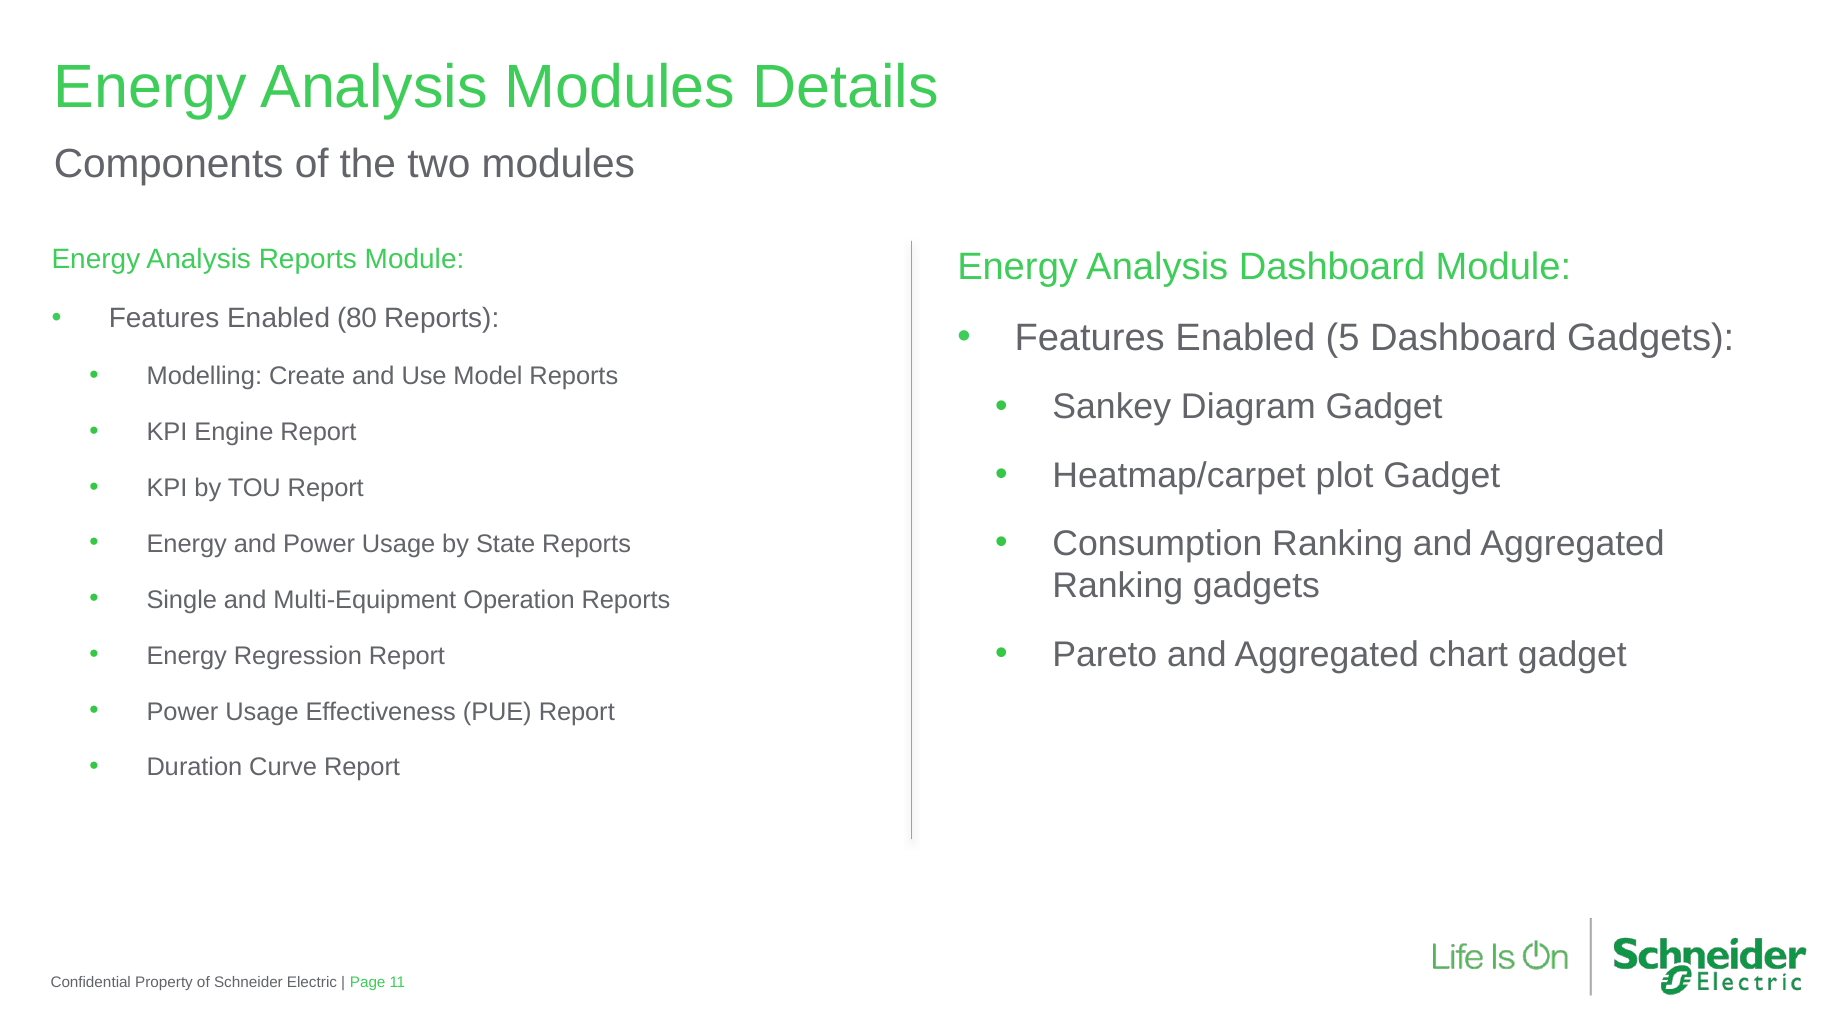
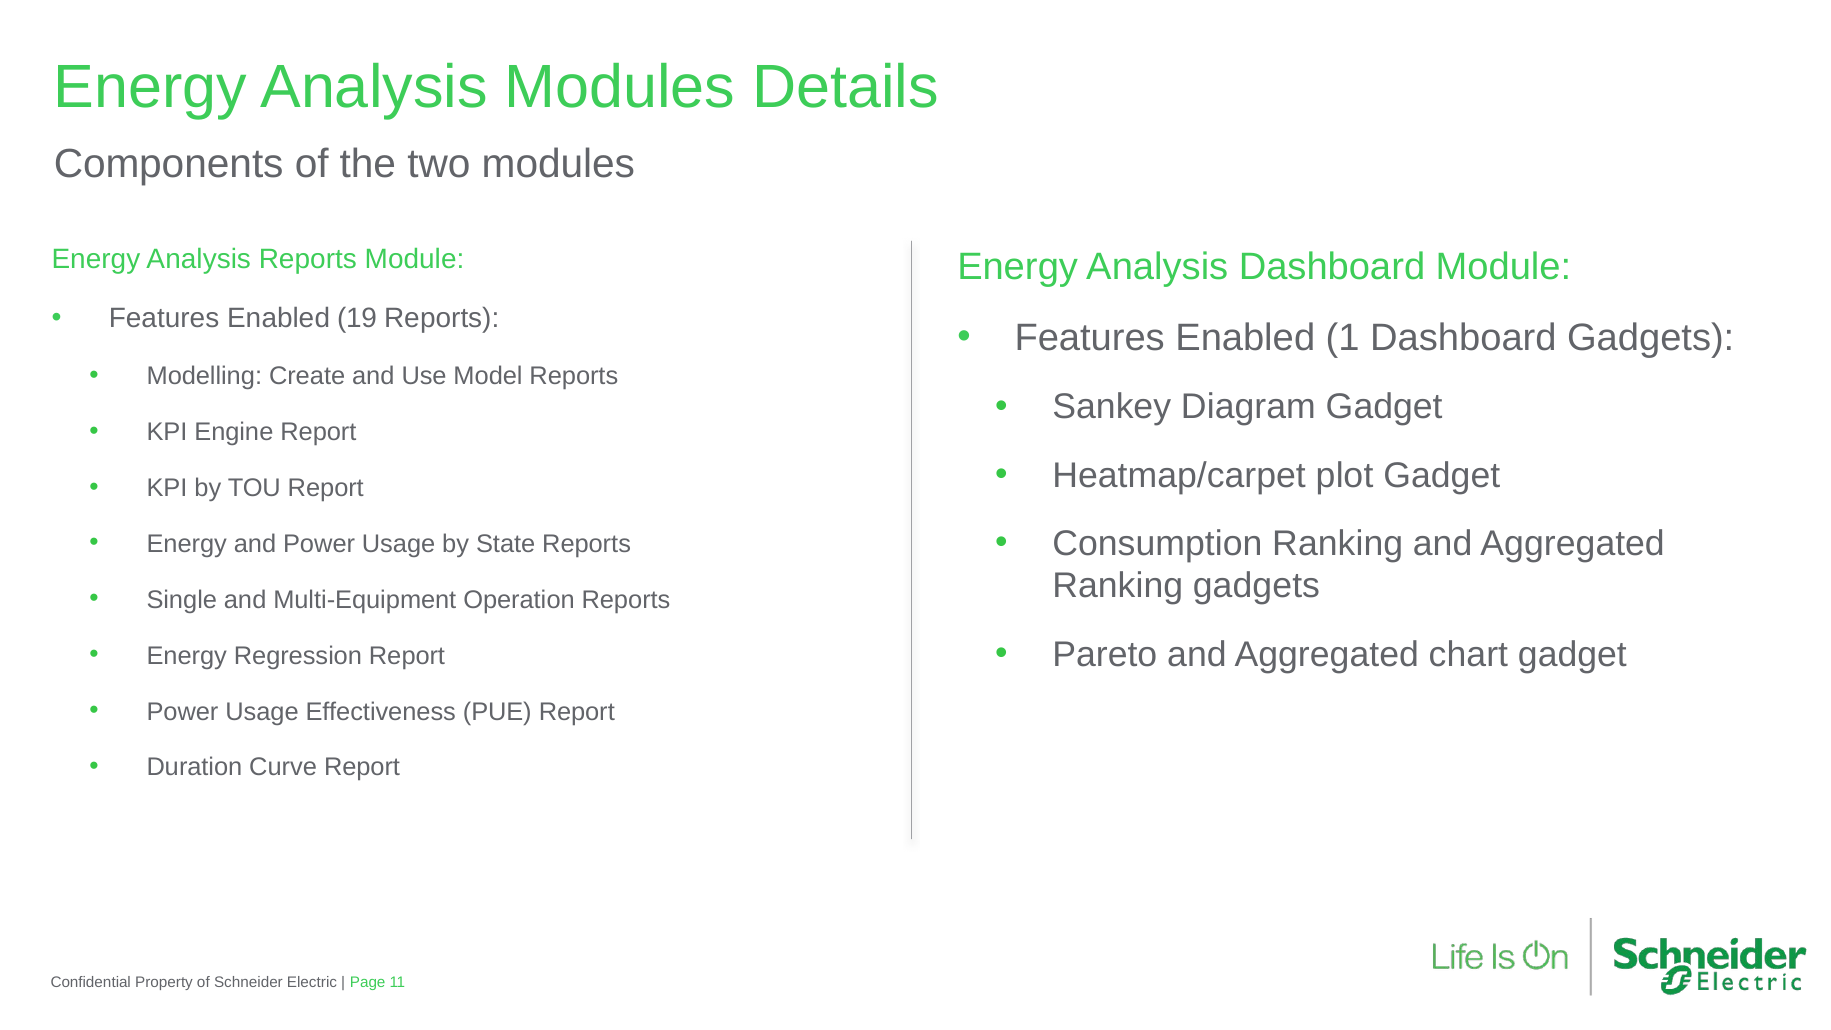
80: 80 -> 19
5: 5 -> 1
